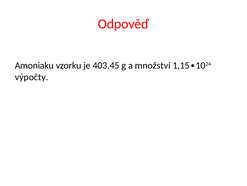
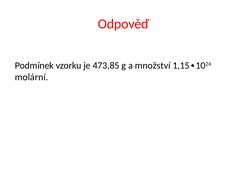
Amoniaku: Amoniaku -> Podmínek
403,45: 403,45 -> 473,85
výpočty: výpočty -> molární
